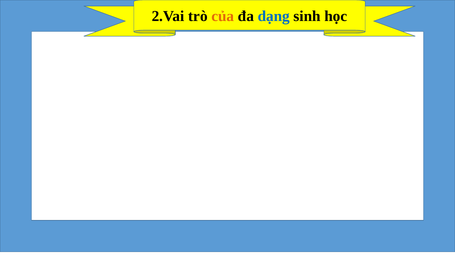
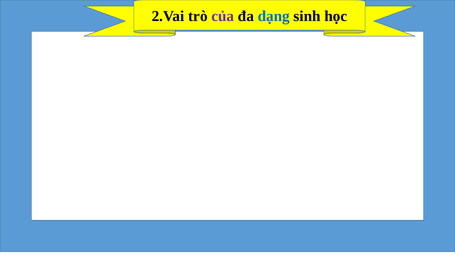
của colour: orange -> purple
